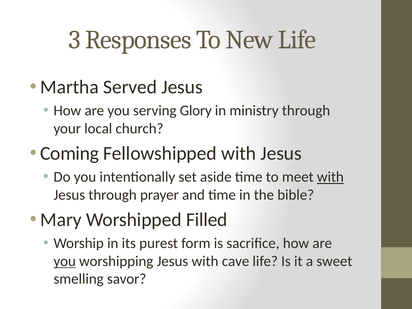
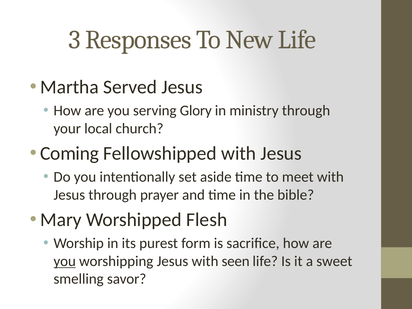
with at (330, 177) underline: present -> none
Filled: Filled -> Flesh
cave: cave -> seen
